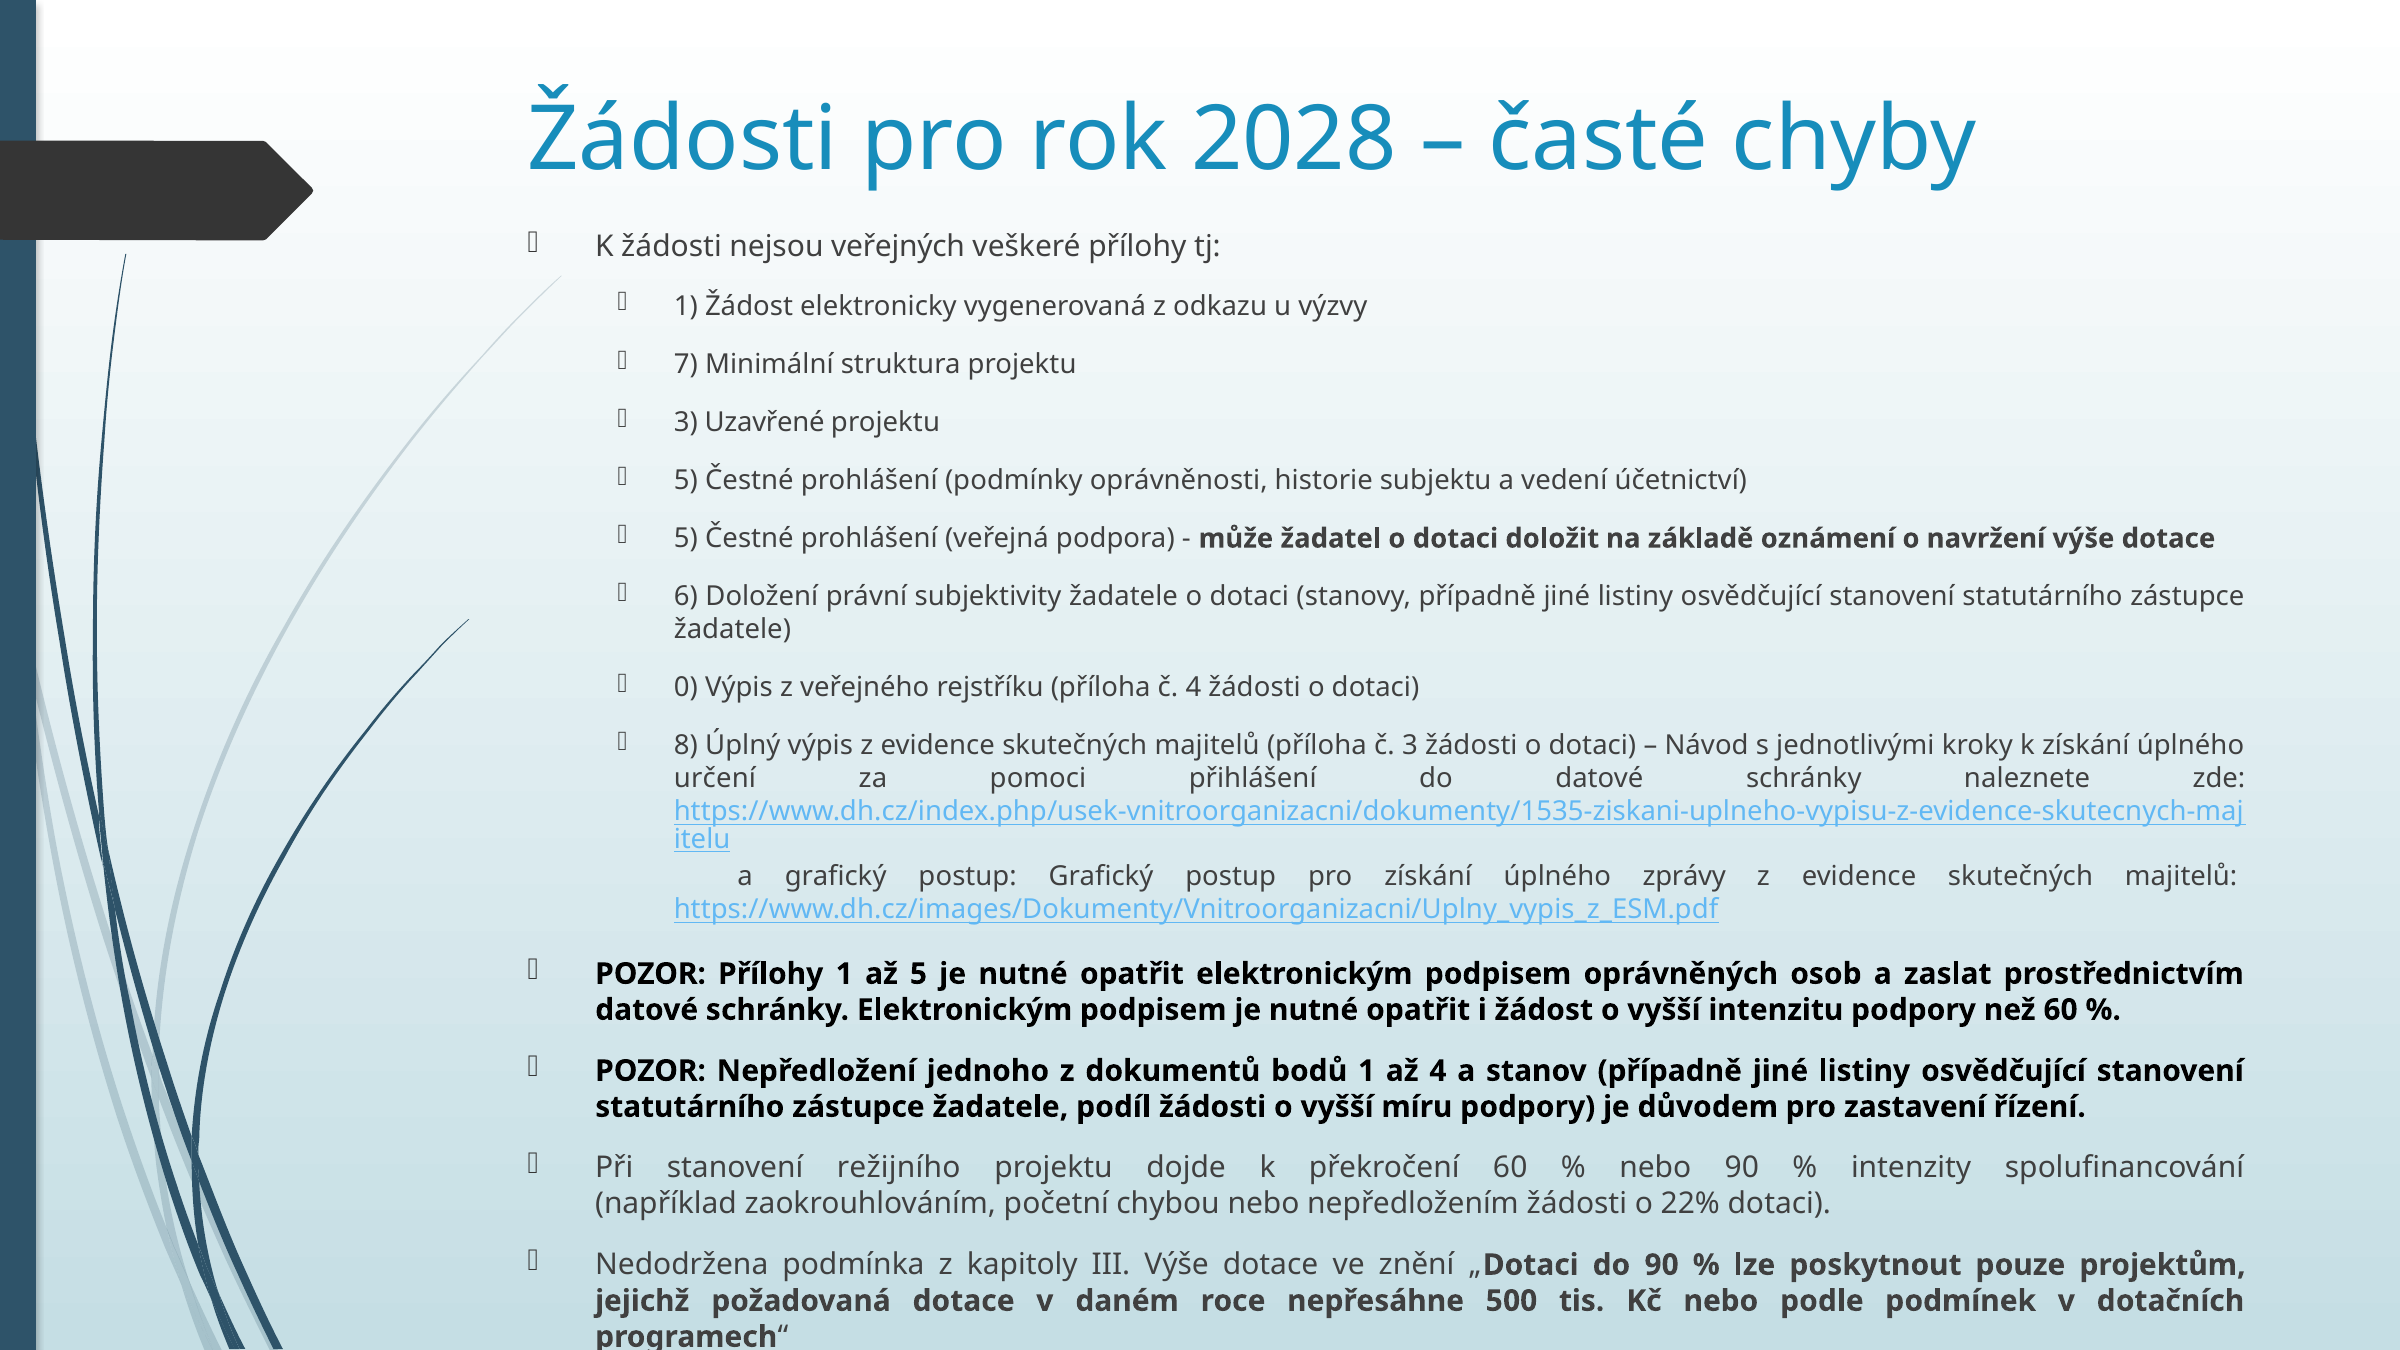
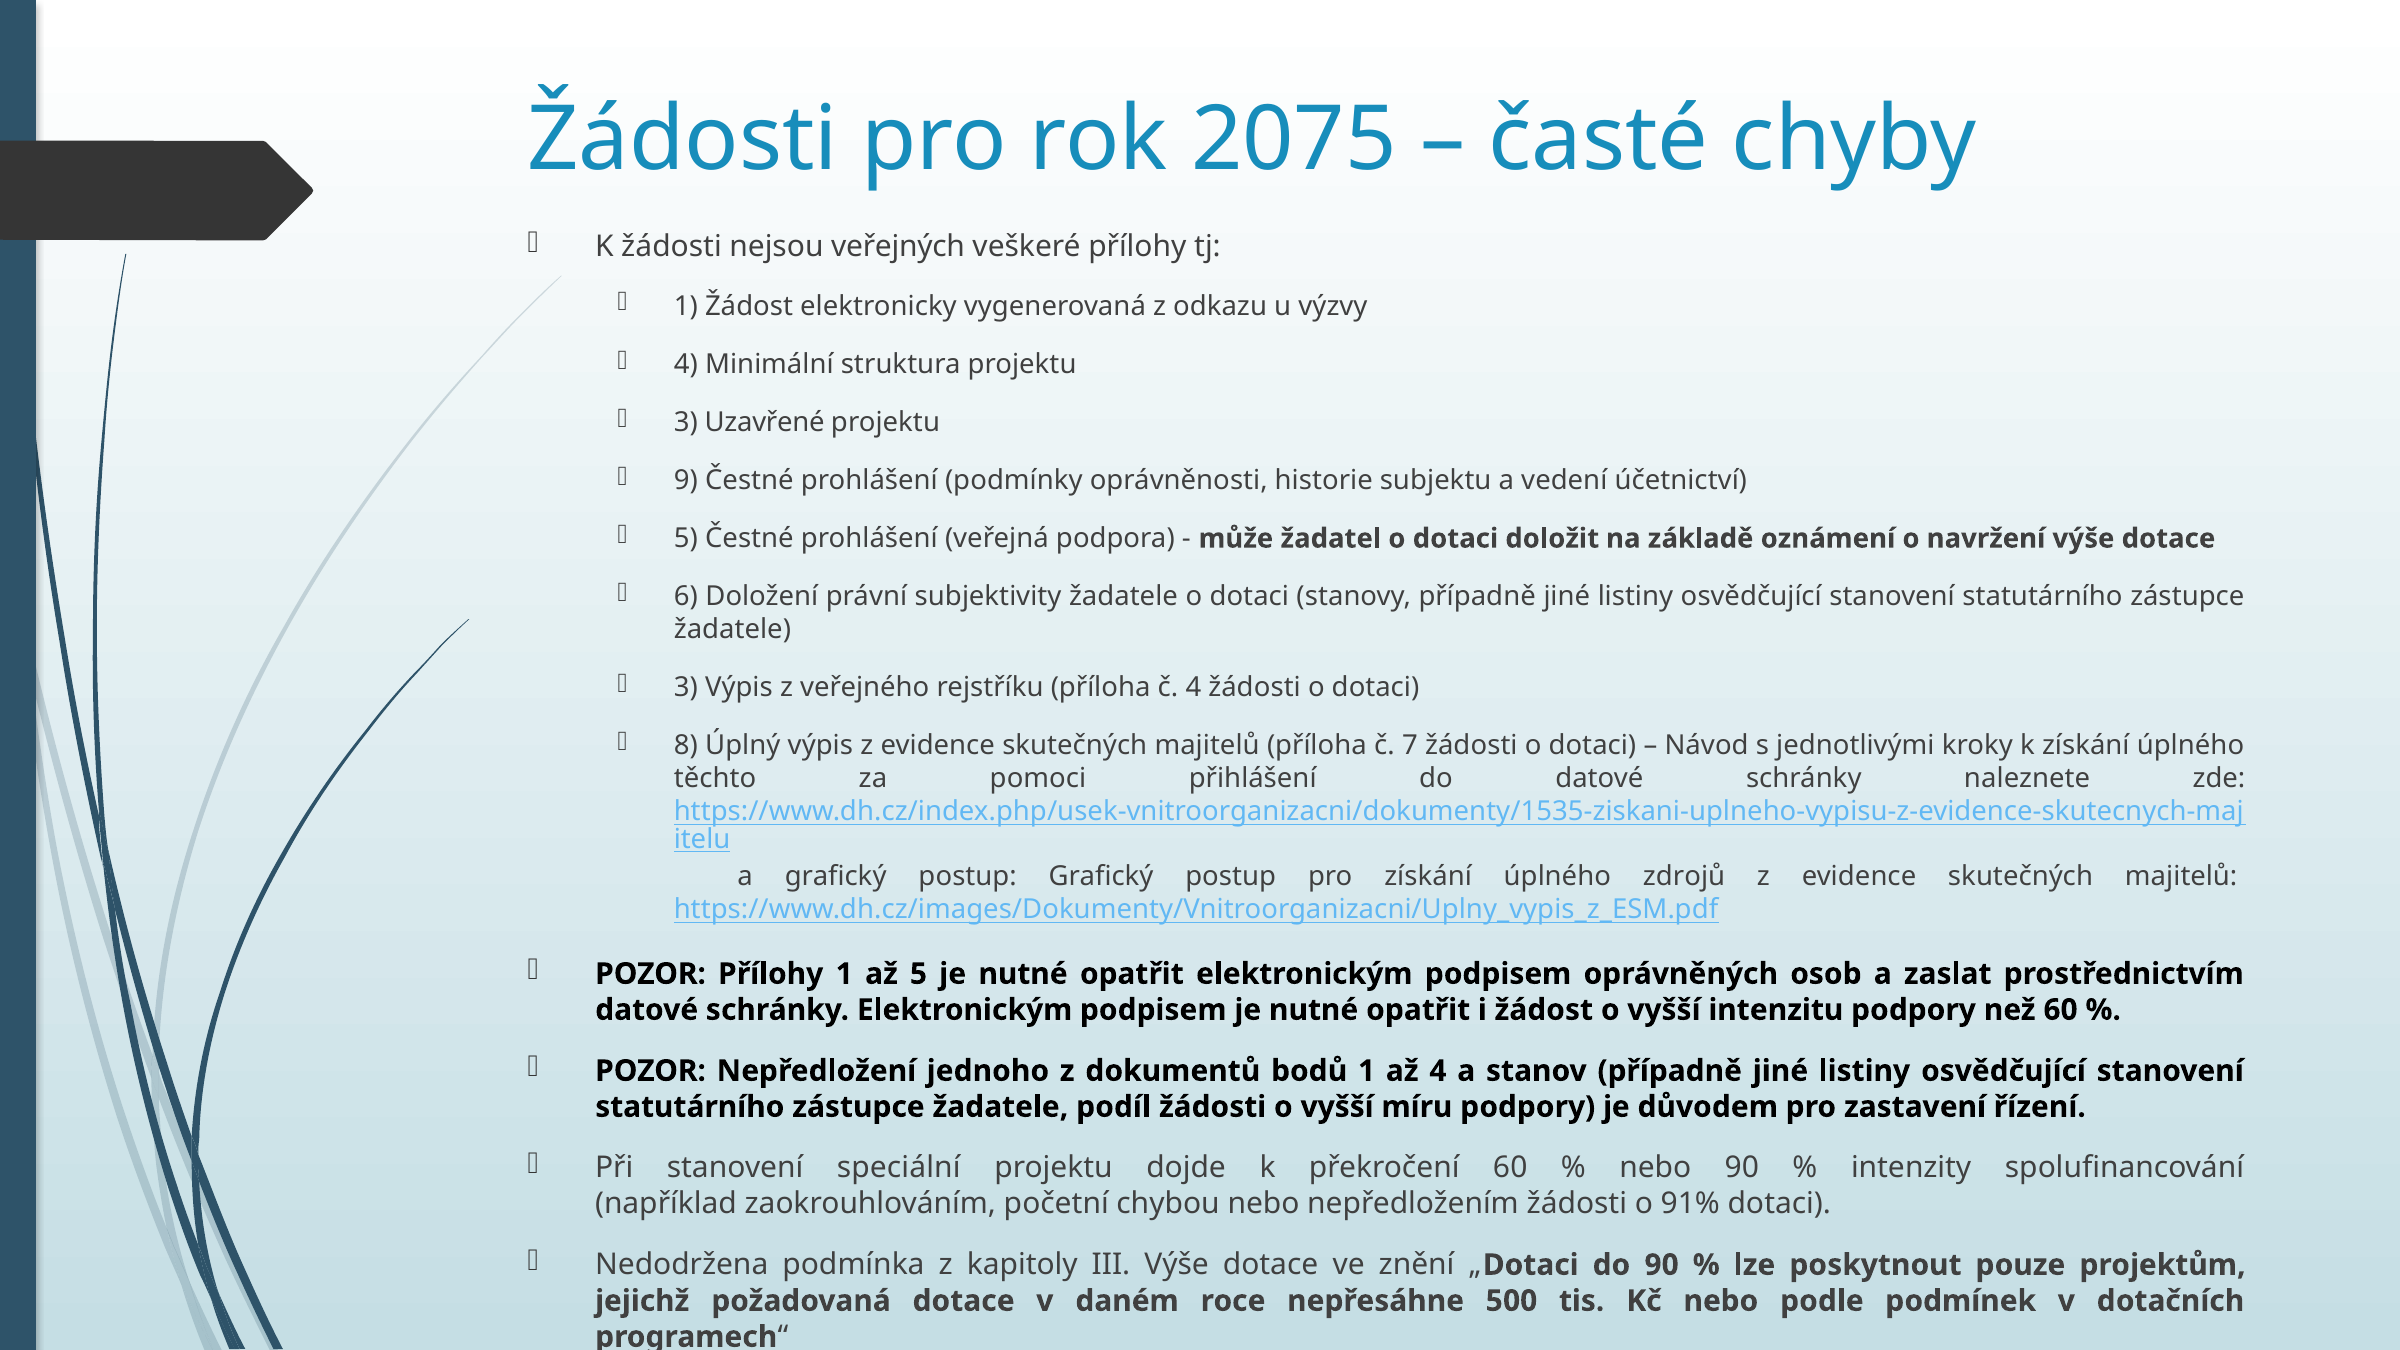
2028: 2028 -> 2075
7 at (686, 364): 7 -> 4
5 at (686, 480): 5 -> 9
0 at (686, 688): 0 -> 3
č 3: 3 -> 7
určení: určení -> těchto
zprávy: zprávy -> zdrojů
režijního: režijního -> speciální
22%: 22% -> 91%
